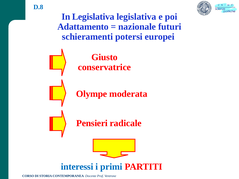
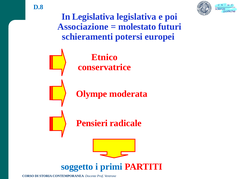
Adattamento: Adattamento -> Associazione
nazionale: nazionale -> molestato
Giusto: Giusto -> Etnico
interessi: interessi -> soggetto
